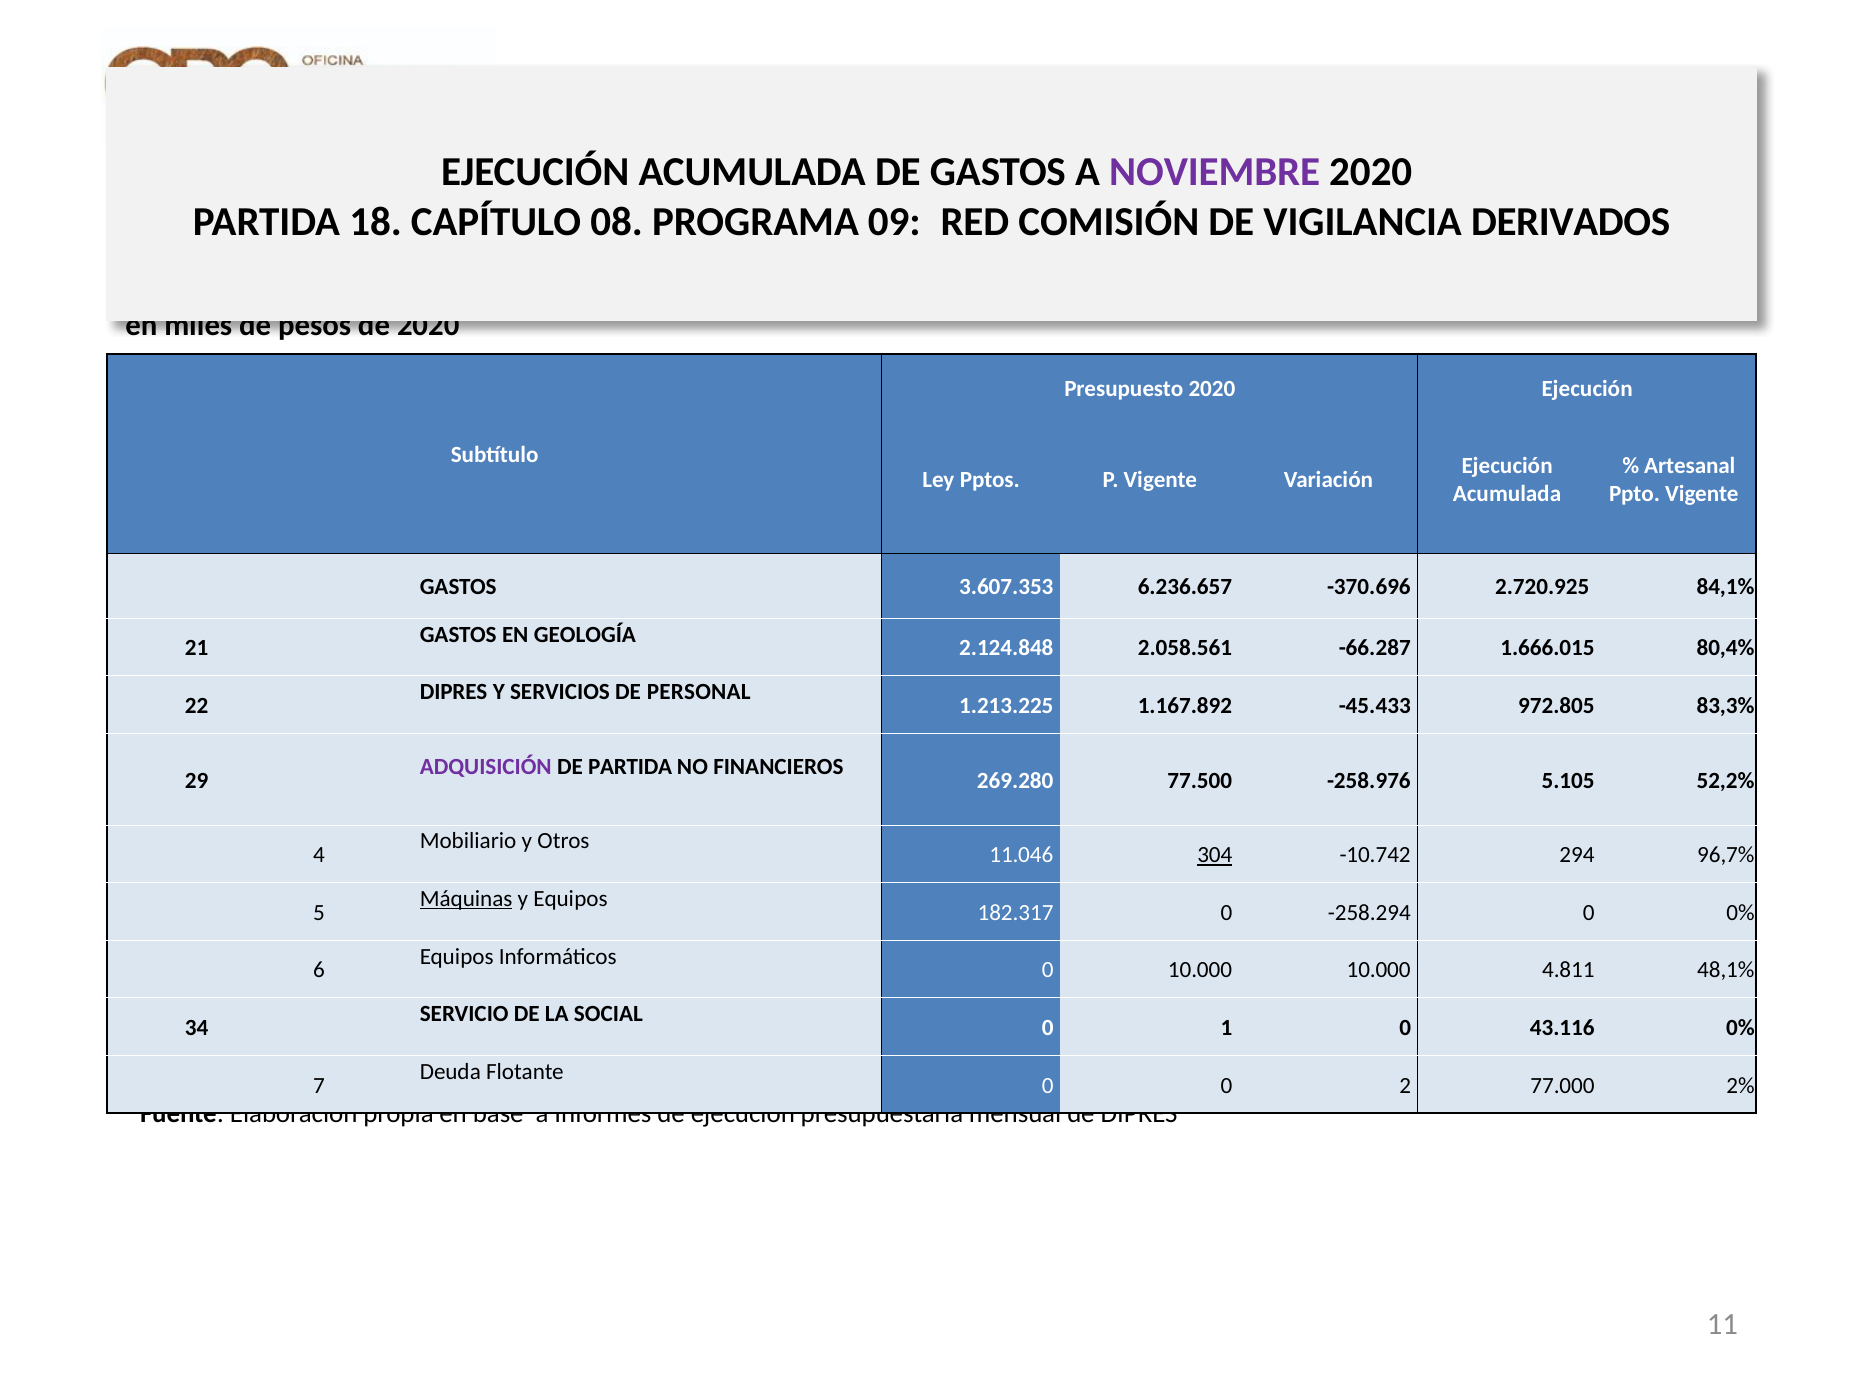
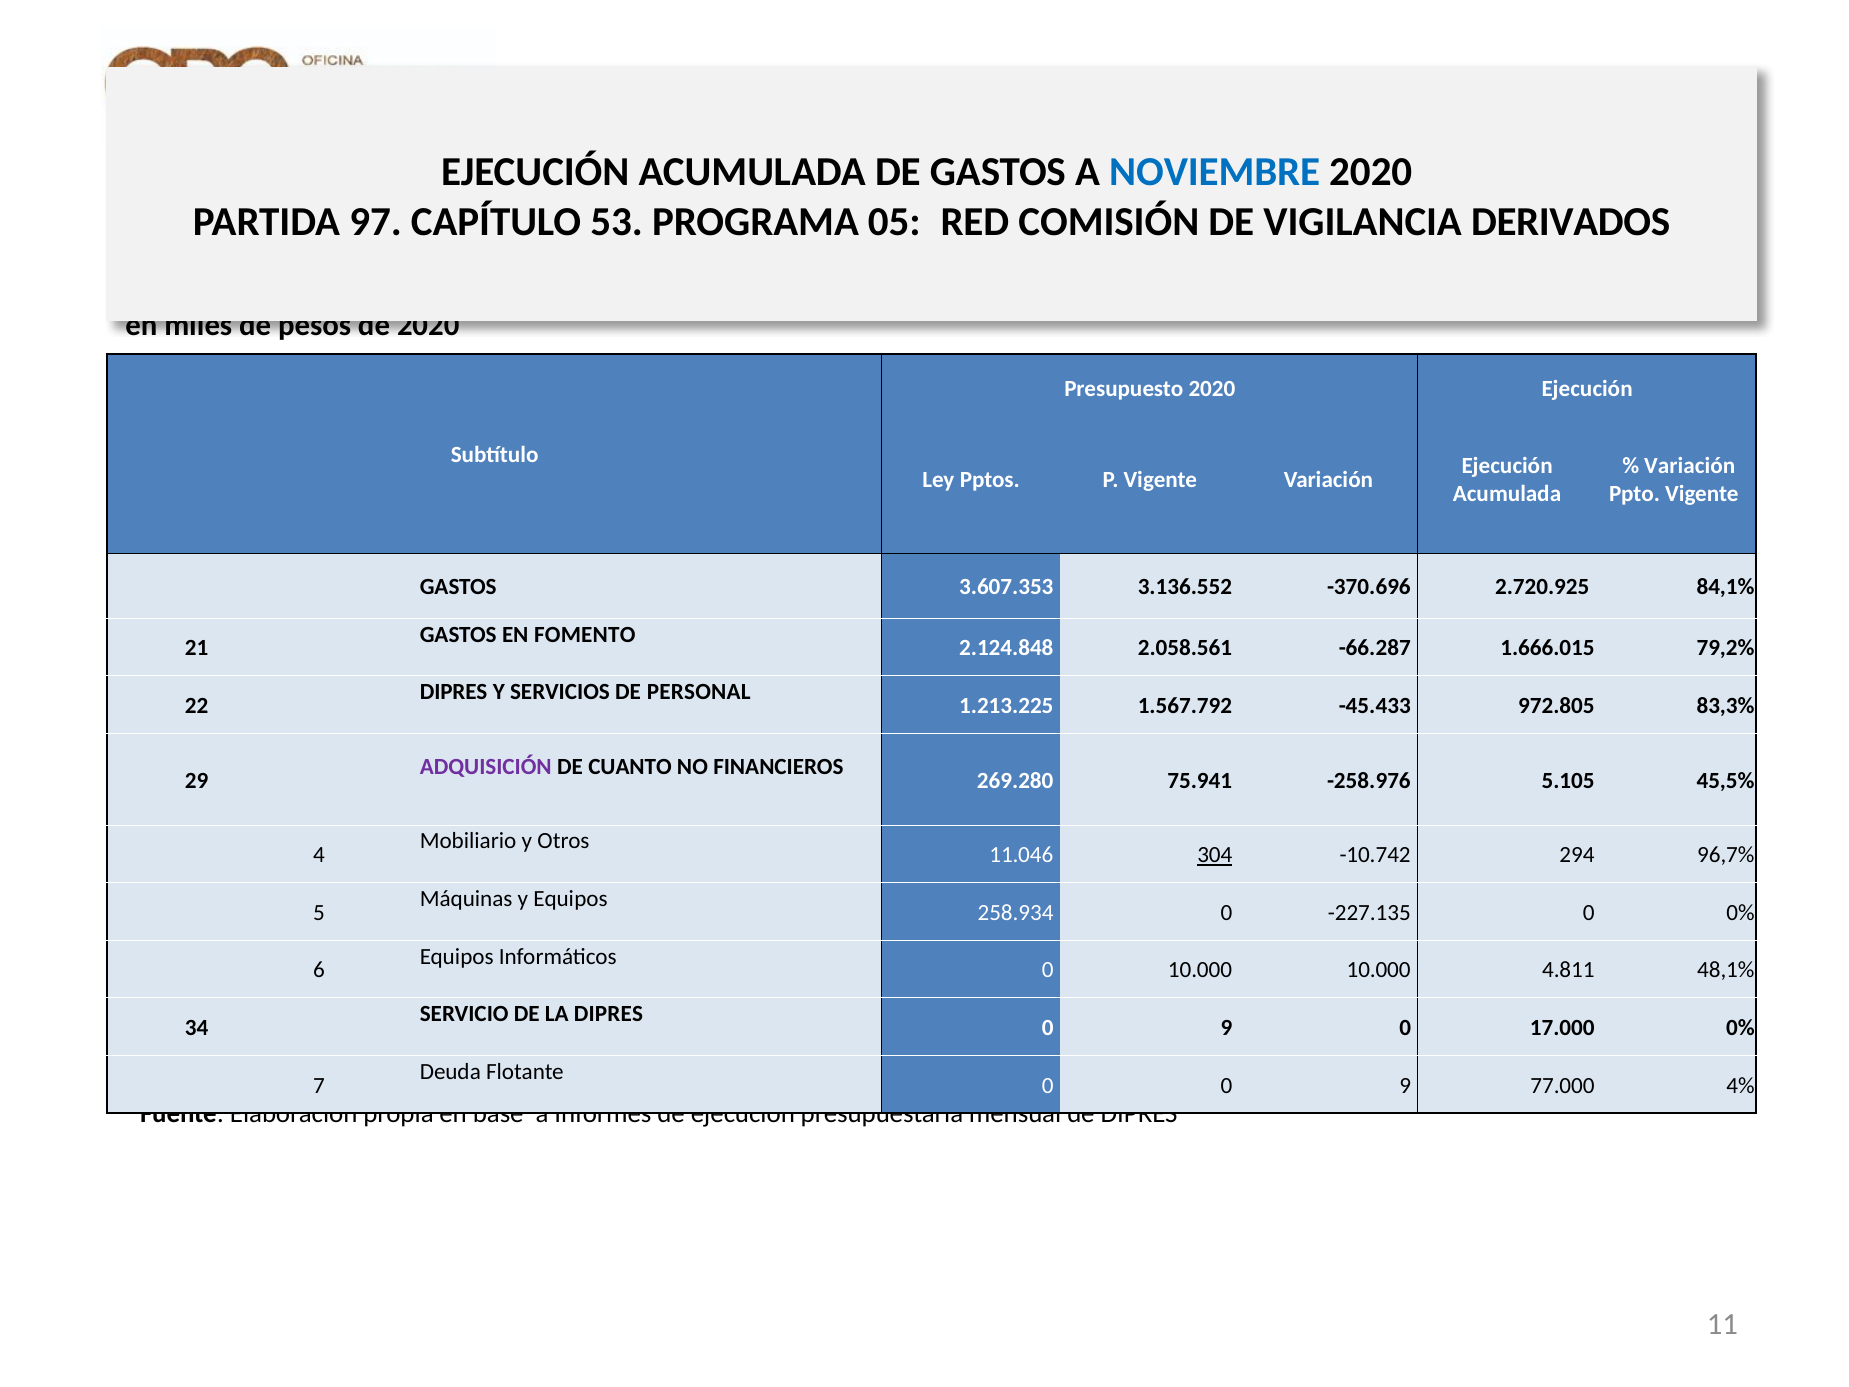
NOVIEMBRE colour: purple -> blue
18: 18 -> 97
08: 08 -> 53
09: 09 -> 05
Artesanal at (1690, 465): Artesanal -> Variación
6.236.657: 6.236.657 -> 3.136.552
GEOLOGÍA: GEOLOGÍA -> FOMENTO
80,4%: 80,4% -> 79,2%
1.167.892: 1.167.892 -> 1.567.792
DE PARTIDA: PARTIDA -> CUANTO
77.500: 77.500 -> 75.941
52,2%: 52,2% -> 45,5%
Máquinas underline: present -> none
182.317: 182.317 -> 258.934
-258.294: -258.294 -> -227.135
LA SOCIAL: SOCIAL -> DIPRES
1 at (1226, 1028): 1 -> 9
43.116: 43.116 -> 17.000
0 0 2: 2 -> 9
2%: 2% -> 4%
